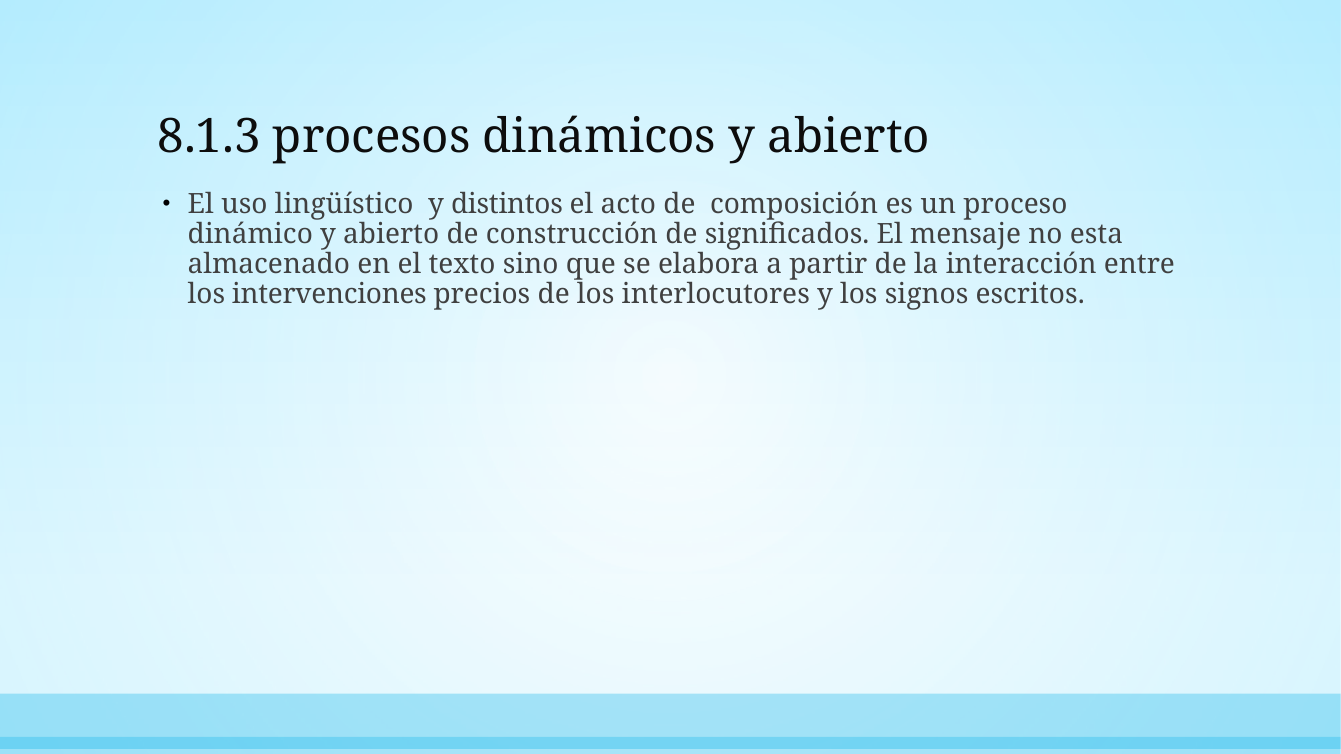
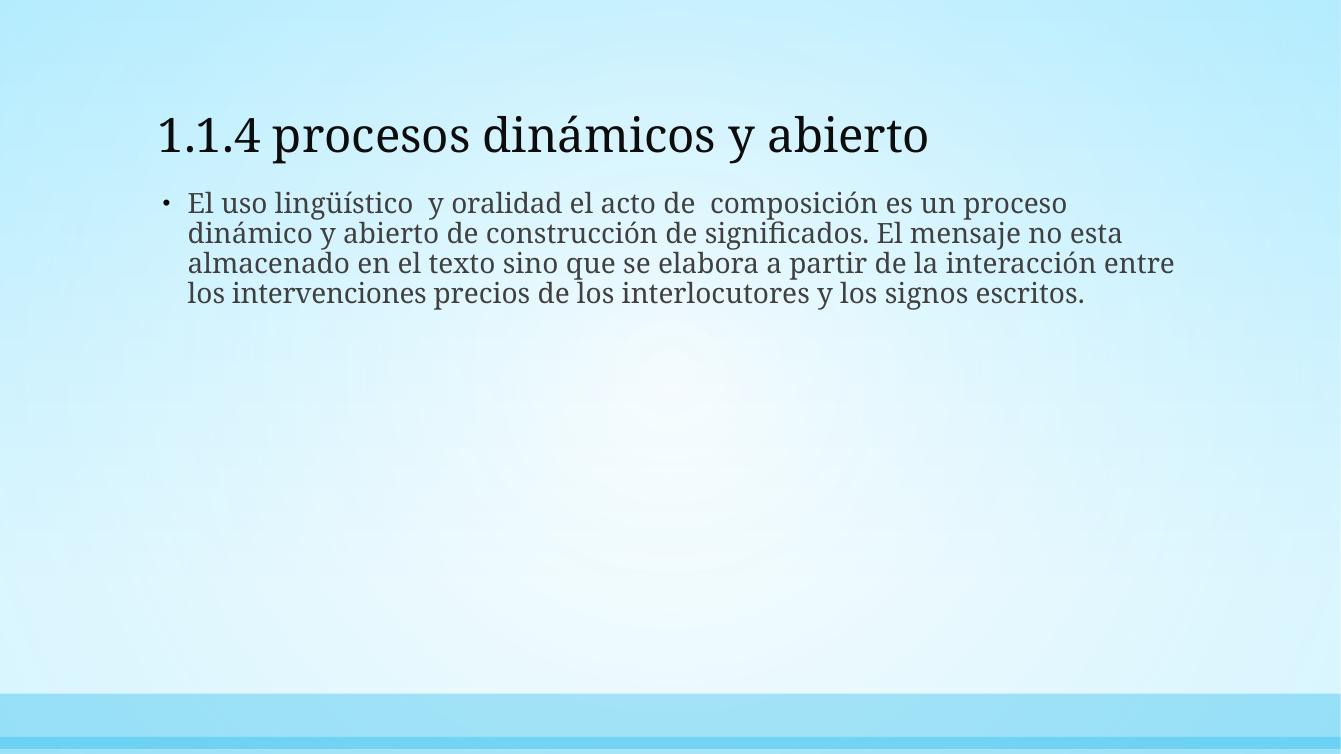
8.1.3: 8.1.3 -> 1.1.4
distintos: distintos -> oralidad
